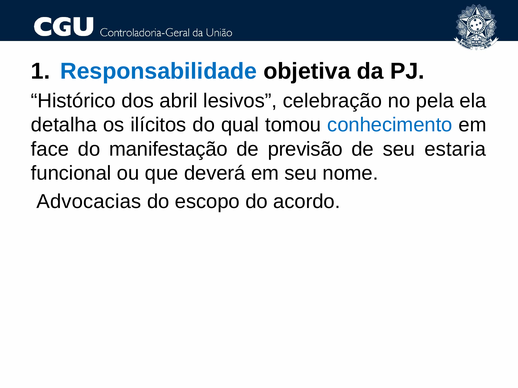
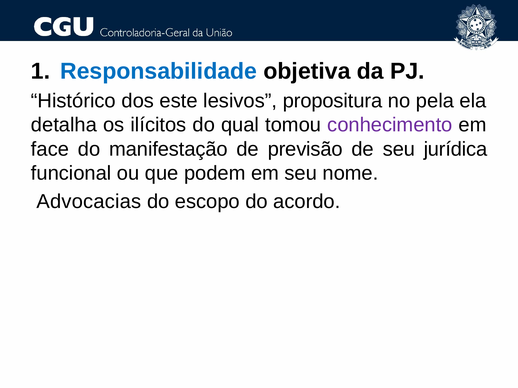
abril: abril -> este
celebração: celebração -> propositura
conhecimento colour: blue -> purple
estaria: estaria -> jurídica
deverá: deverá -> podem
